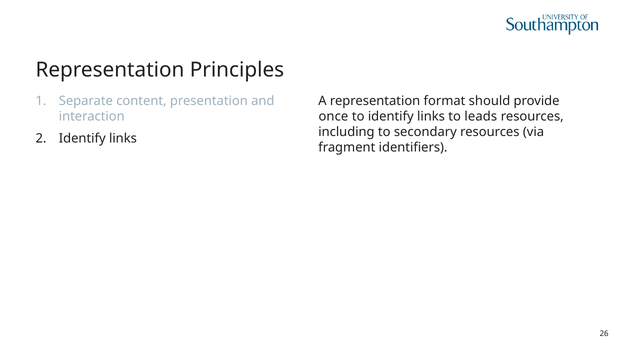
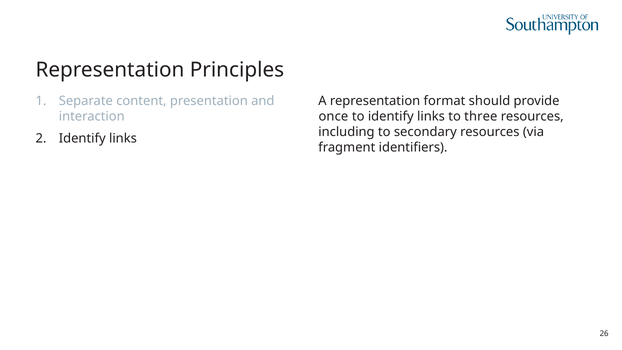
leads: leads -> three
